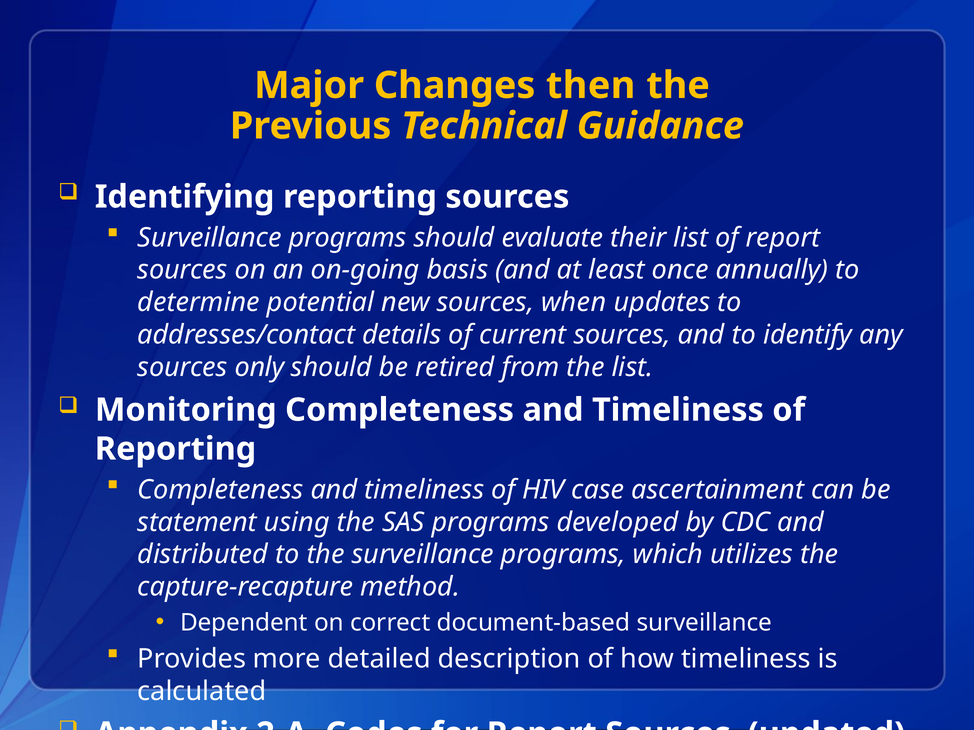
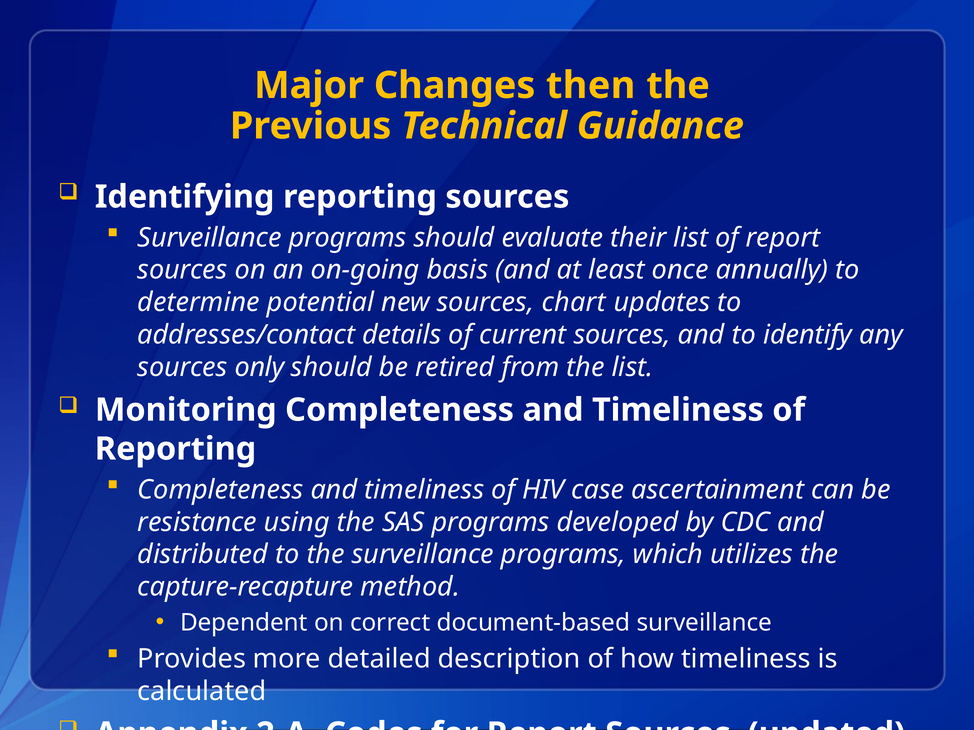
when: when -> chart
statement: statement -> resistance
